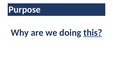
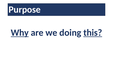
Why underline: none -> present
